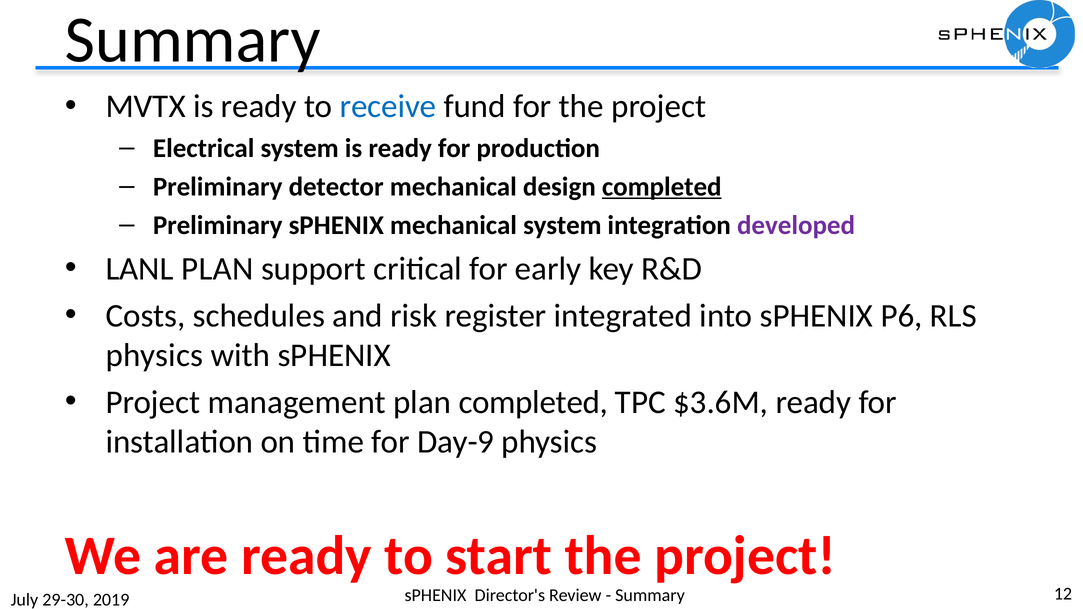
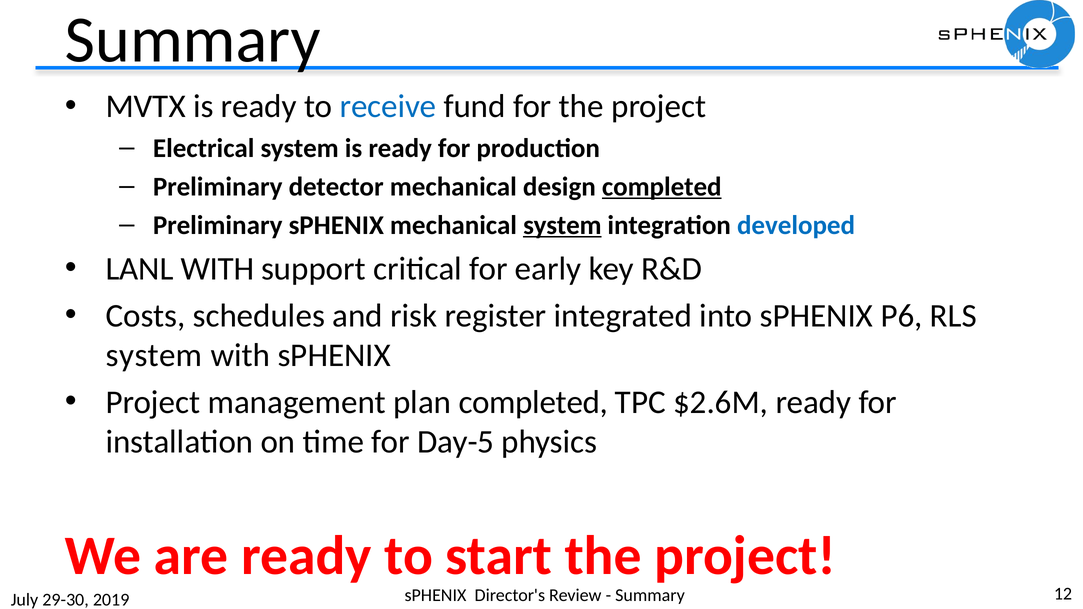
system at (562, 225) underline: none -> present
developed colour: purple -> blue
LANL PLAN: PLAN -> WITH
physics at (154, 356): physics -> system
$3.6M: $3.6M -> $2.6M
Day-9: Day-9 -> Day-5
